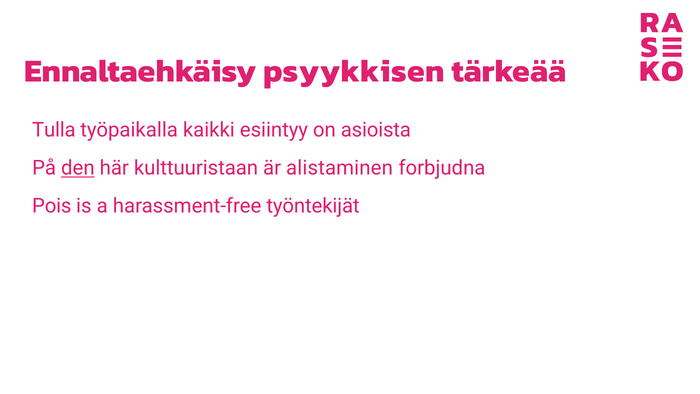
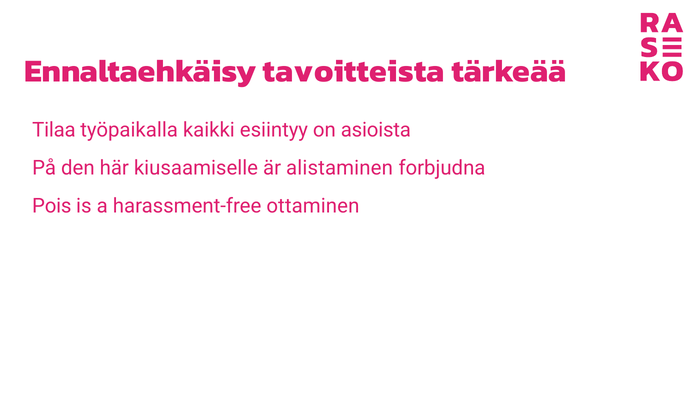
psyykkisen: psyykkisen -> tavoitteista
Tulla: Tulla -> Tilaa
den underline: present -> none
kulttuuristaan: kulttuuristaan -> kiusaamiselle
työntekijät: työntekijät -> ottaminen
